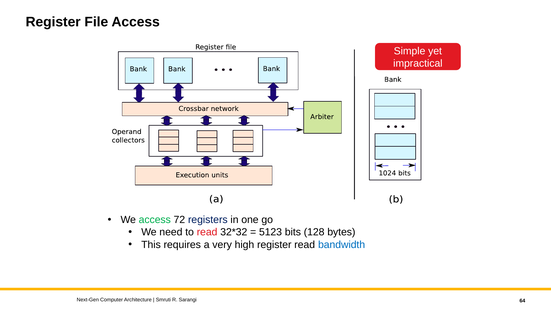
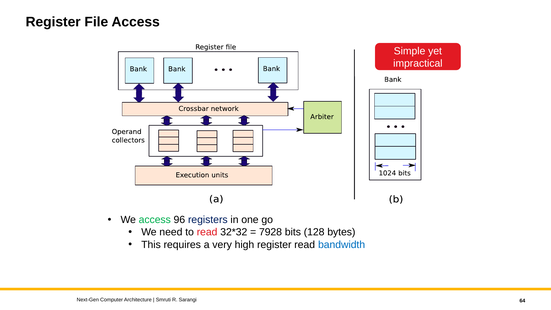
72: 72 -> 96
5123: 5123 -> 7928
